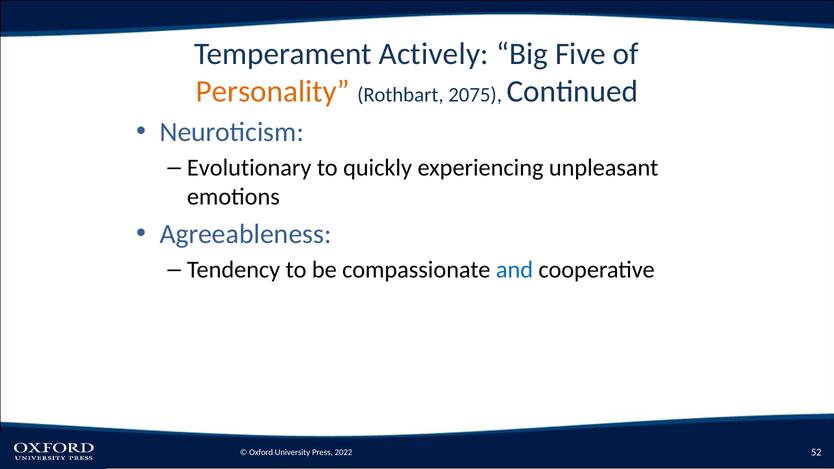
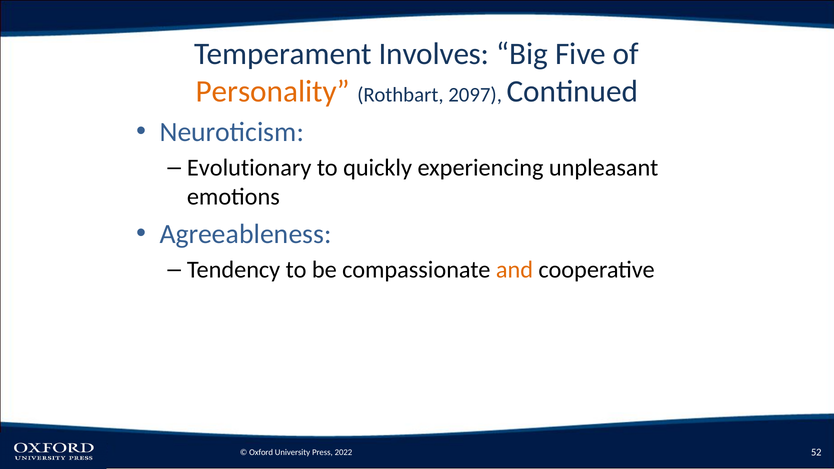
Actively: Actively -> Involves
2075: 2075 -> 2097
and colour: blue -> orange
